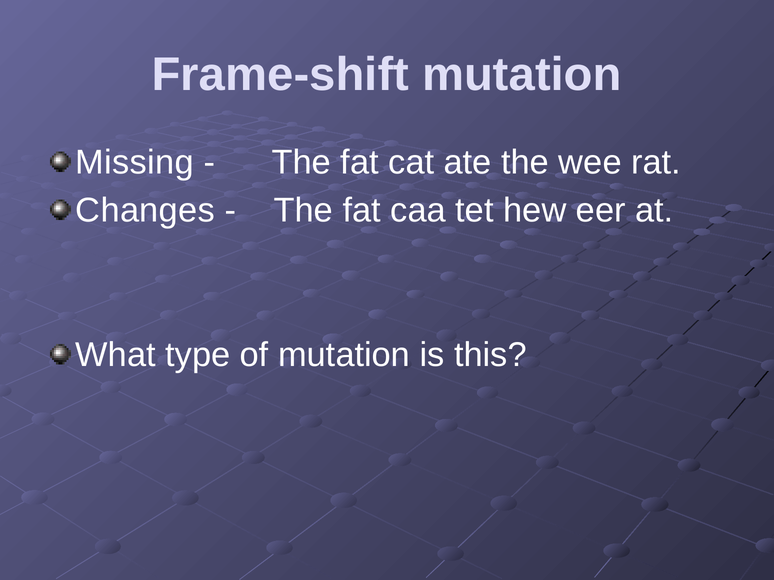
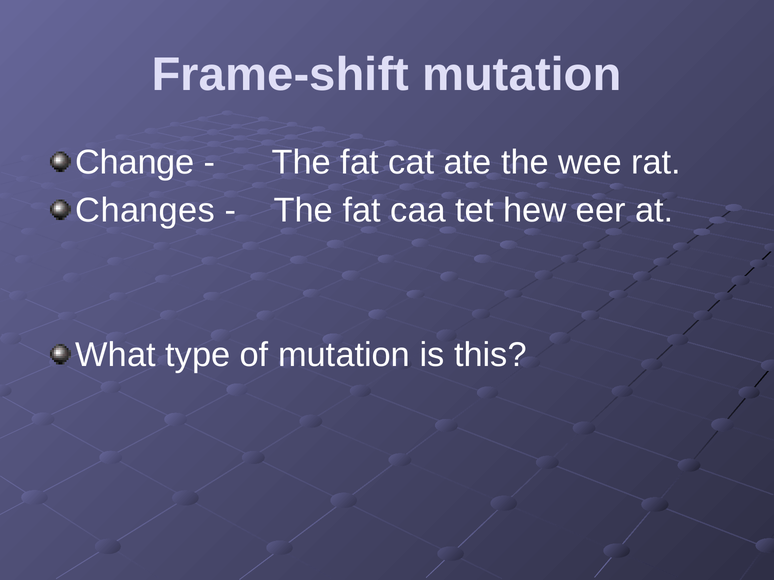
Missing: Missing -> Change
